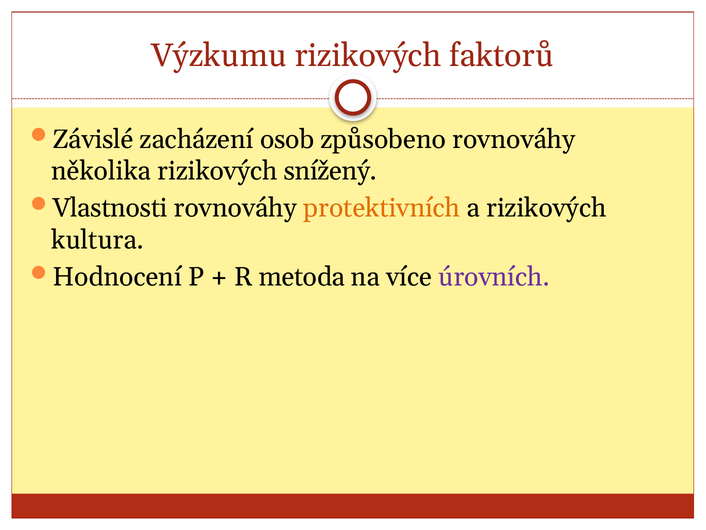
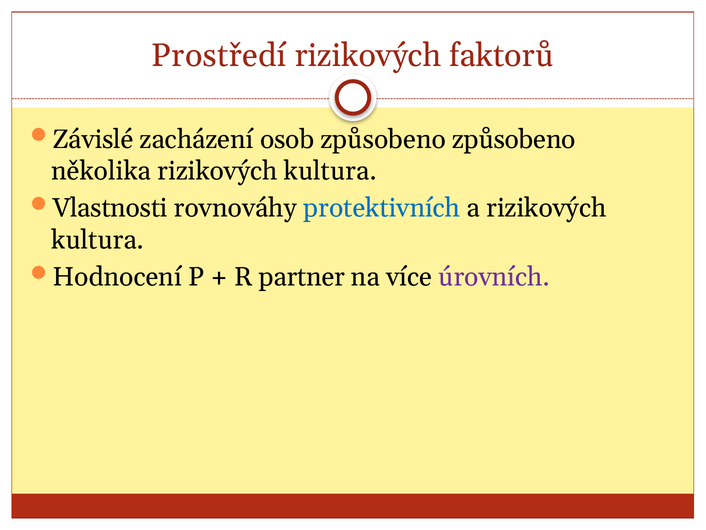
Výzkumu: Výzkumu -> Prostředí
způsobeno rovnováhy: rovnováhy -> způsobeno
několika rizikových snížený: snížený -> kultura
protektivních colour: orange -> blue
metoda: metoda -> partner
